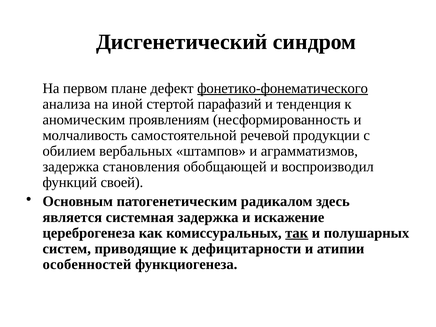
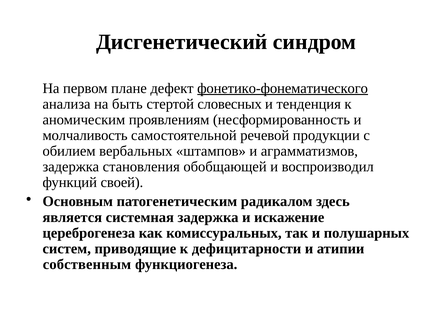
иной: иной -> быть
парафазий: парафазий -> словесных
так underline: present -> none
особенностей: особенностей -> собственным
